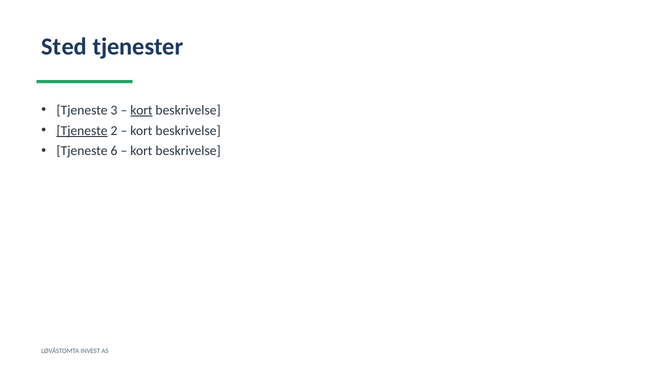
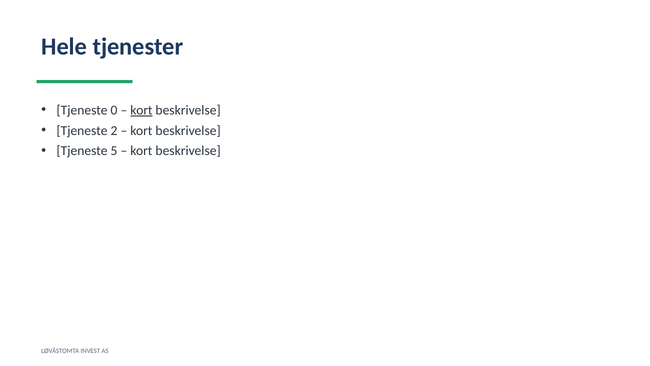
Sted: Sted -> Hele
3: 3 -> 0
Tjeneste at (82, 130) underline: present -> none
6: 6 -> 5
